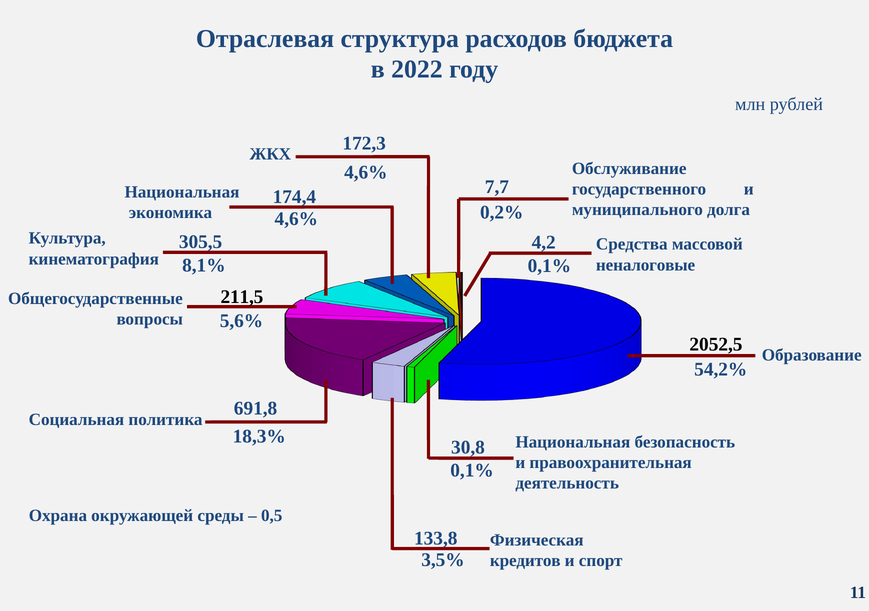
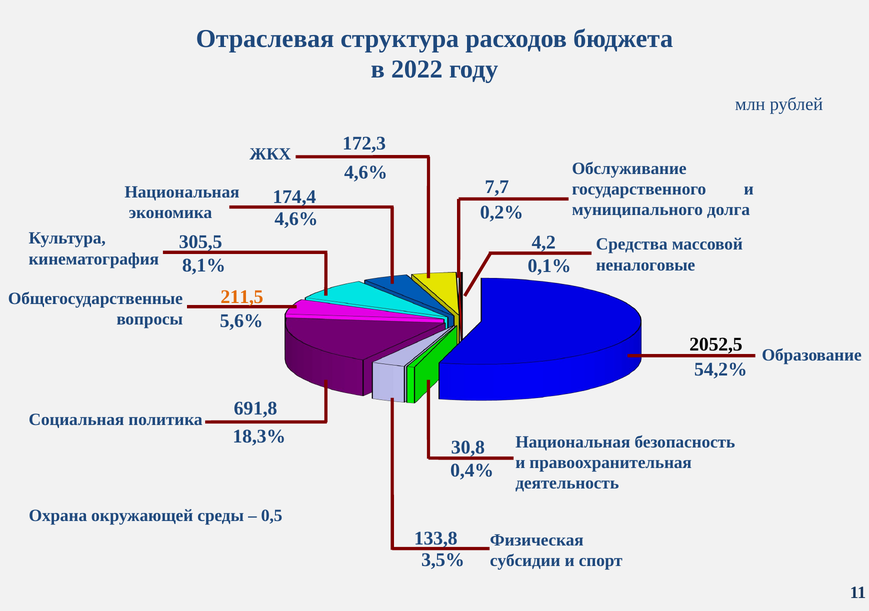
211,5 colour: black -> orange
0,1% at (472, 471): 0,1% -> 0,4%
кредитов: кредитов -> субсидии
